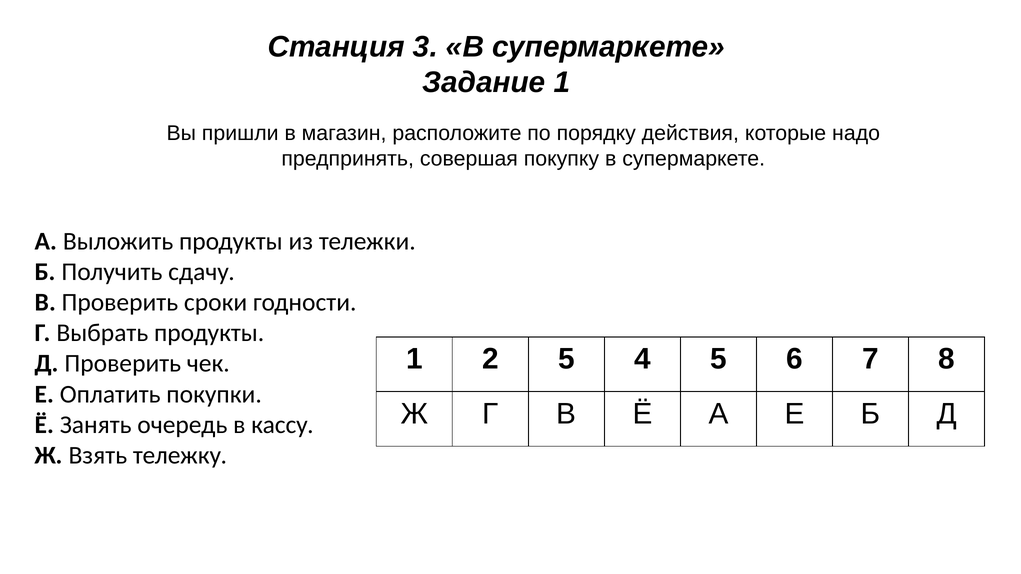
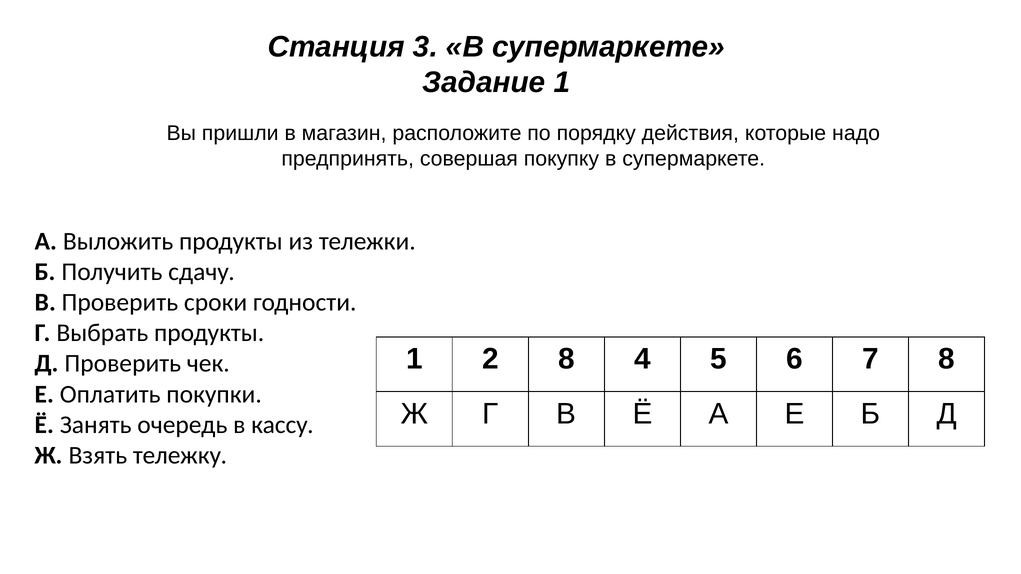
2 5: 5 -> 8
